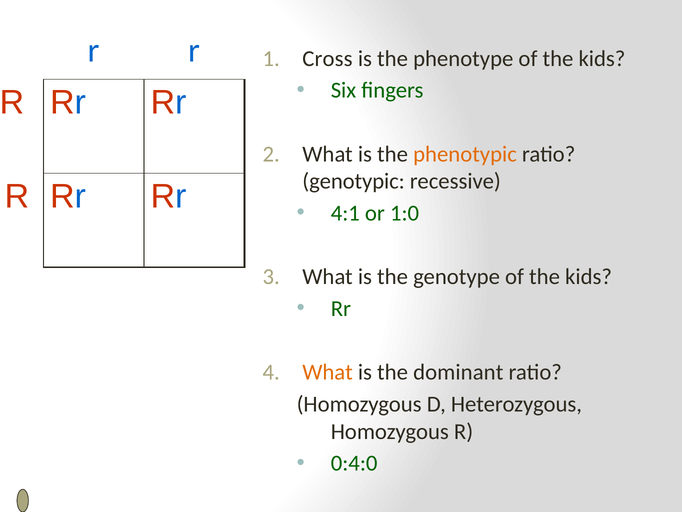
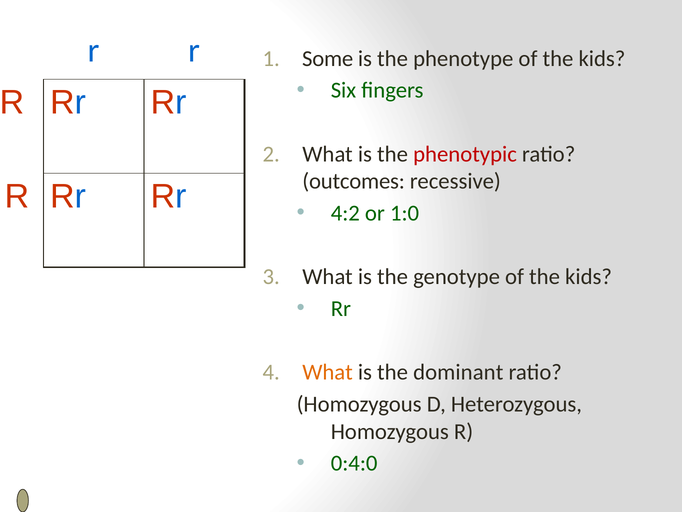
Cross: Cross -> Some
phenotypic colour: orange -> red
genotypic: genotypic -> outcomes
4:1: 4:1 -> 4:2
